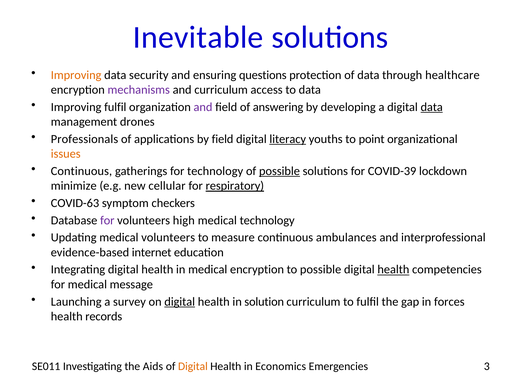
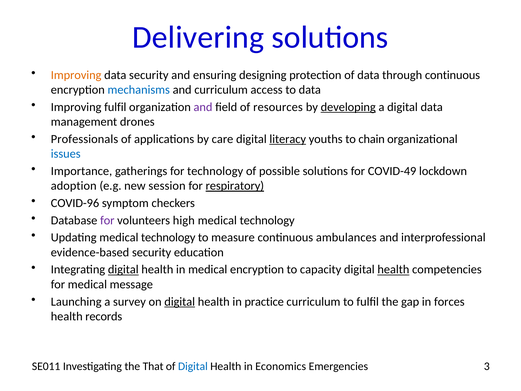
Inevitable: Inevitable -> Delivering
questions: questions -> designing
through healthcare: healthcare -> continuous
mechanisms colour: purple -> blue
answering: answering -> resources
developing underline: none -> present
data at (432, 107) underline: present -> none
by field: field -> care
point: point -> chain
issues colour: orange -> blue
Continuous at (81, 171): Continuous -> Importance
possible at (279, 171) underline: present -> none
COVID-39: COVID-39 -> COVID-49
minimize: minimize -> adoption
cellular: cellular -> session
COVID-63: COVID-63 -> COVID-96
Updating medical volunteers: volunteers -> technology
evidence-based internet: internet -> security
digital at (123, 269) underline: none -> present
to possible: possible -> capacity
solution: solution -> practice
Aids: Aids -> That
Digital at (193, 366) colour: orange -> blue
